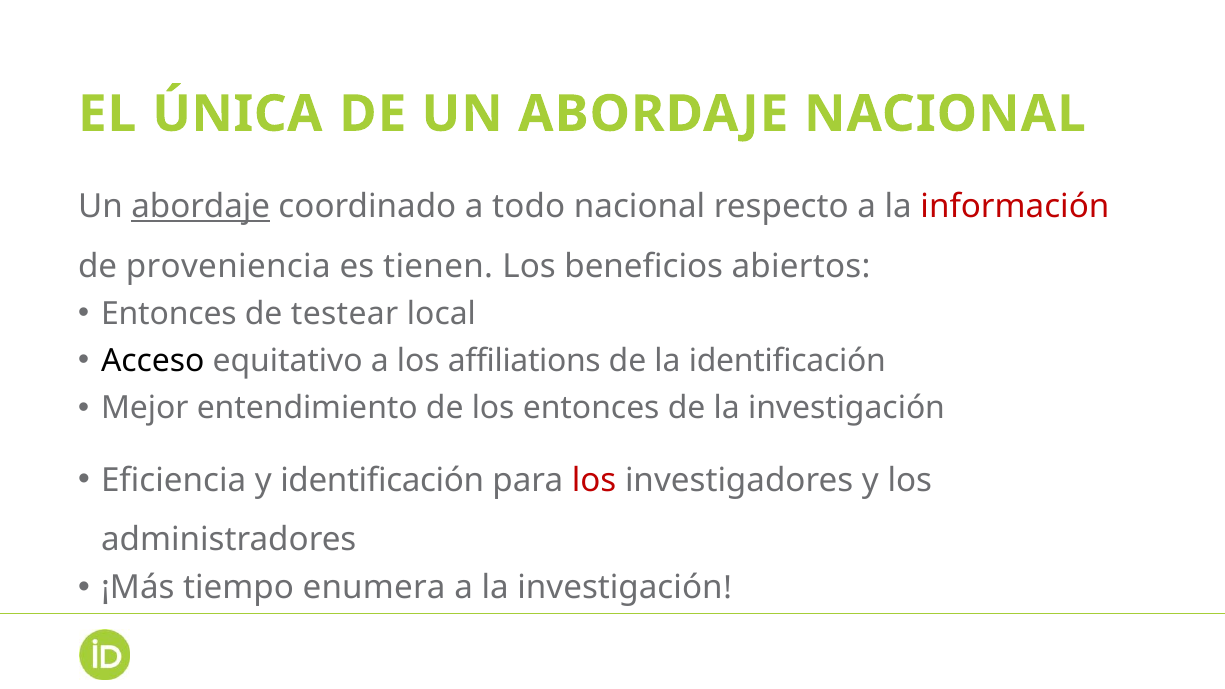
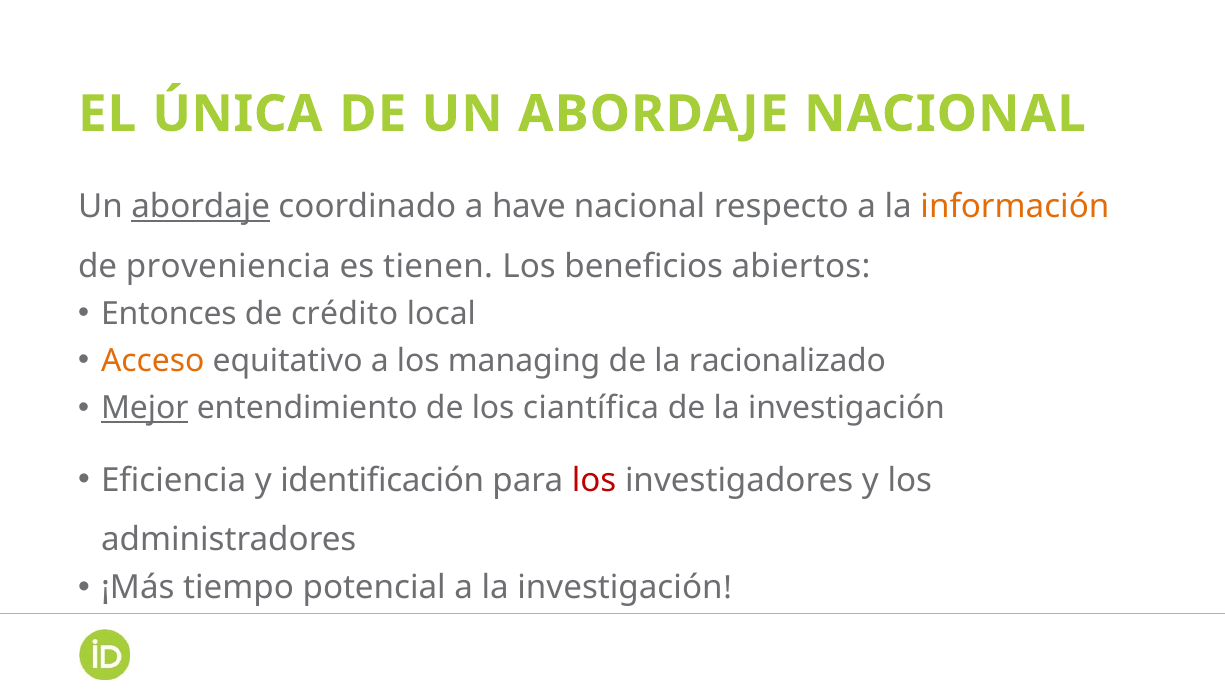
todo: todo -> have
información colour: red -> orange
testear: testear -> crédito
Acceso colour: black -> orange
affiliations: affiliations -> managing
la identificación: identificación -> racionalizado
Mejor underline: none -> present
los entonces: entonces -> ciantífica
enumera: enumera -> potencial
